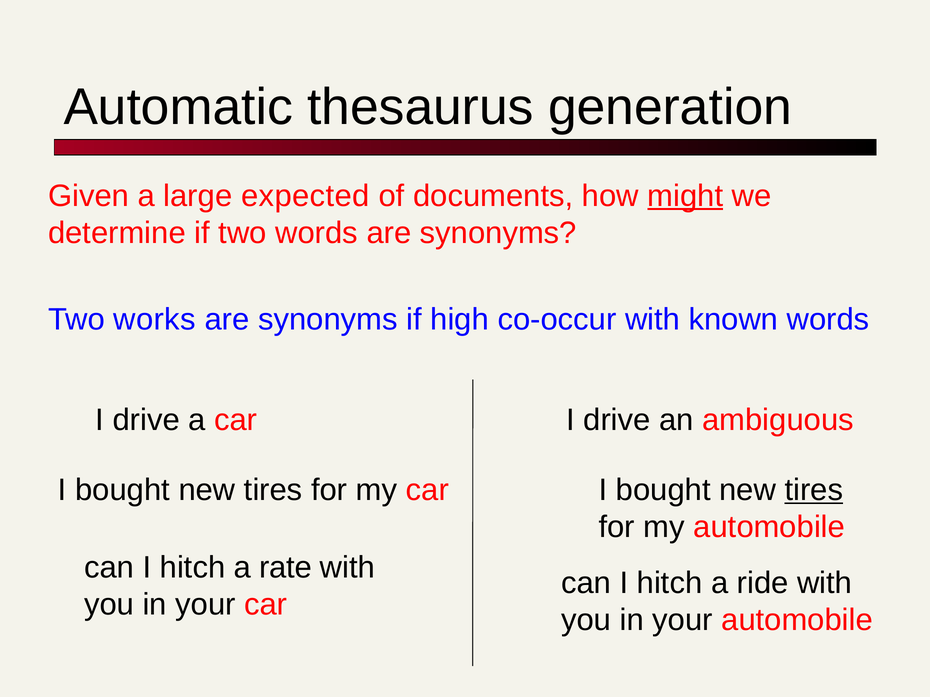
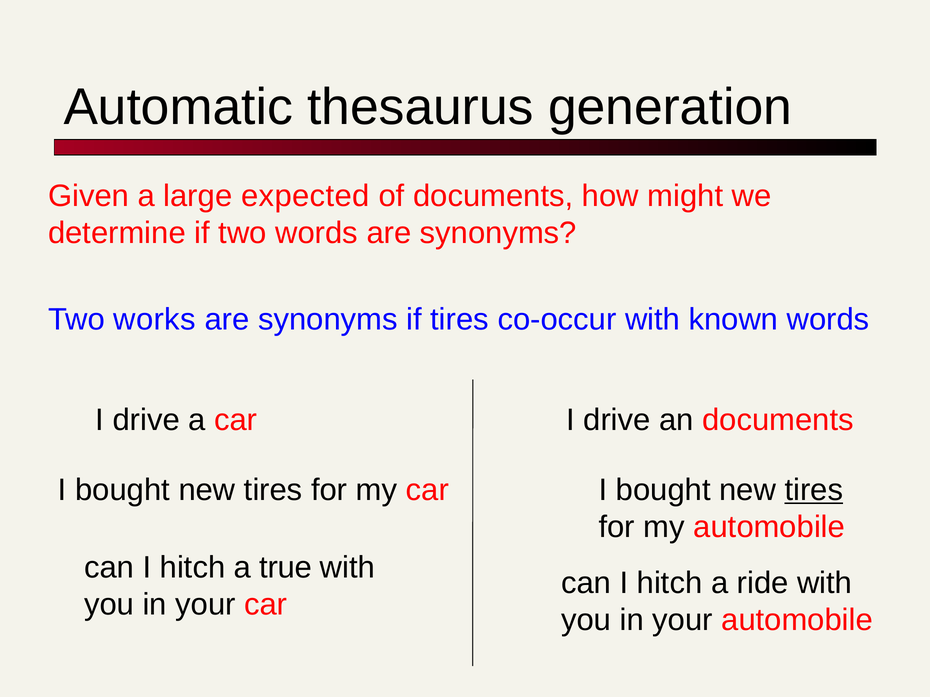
might underline: present -> none
if high: high -> tires
an ambiguous: ambiguous -> documents
rate: rate -> true
